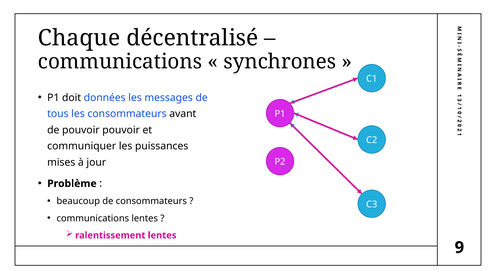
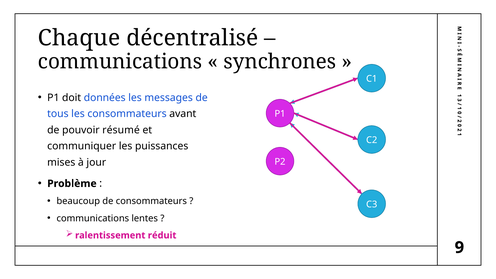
pouvoir pouvoir: pouvoir -> résumé
ralentissement lentes: lentes -> réduit
